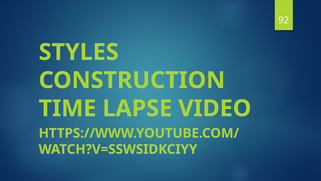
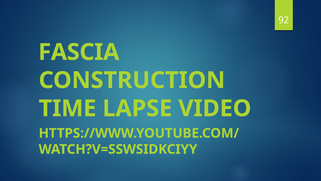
STYLES: STYLES -> FASCIA
